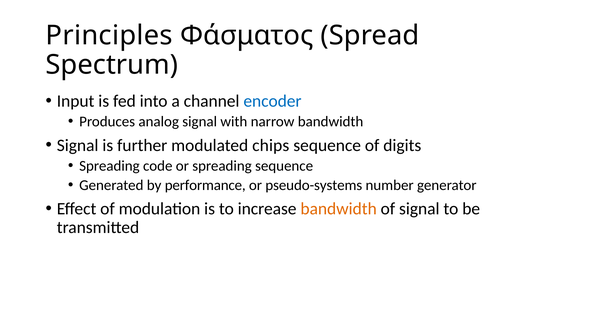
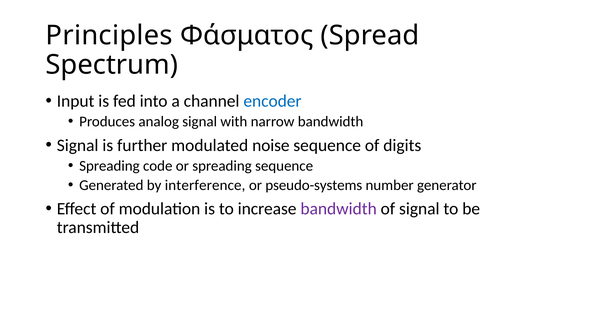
chips: chips -> noise
performance: performance -> interference
bandwidth at (339, 209) colour: orange -> purple
